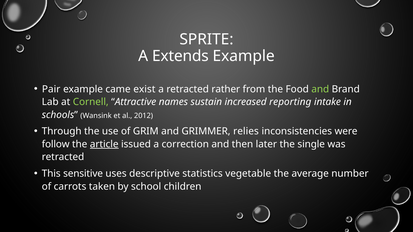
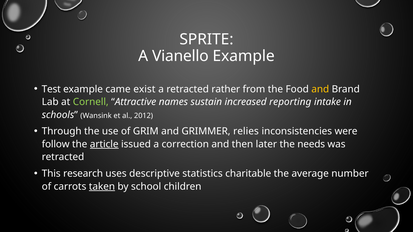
Extends: Extends -> Vianello
Pair: Pair -> Test
and at (320, 89) colour: light green -> yellow
single: single -> needs
sensitive: sensitive -> research
vegetable: vegetable -> charitable
taken underline: none -> present
